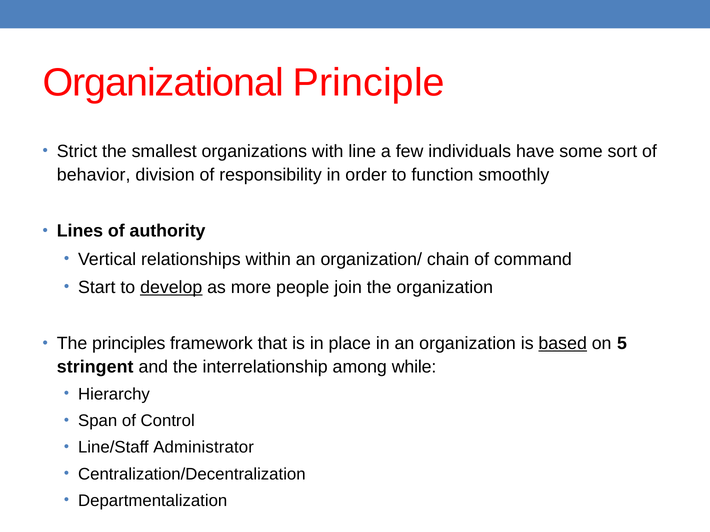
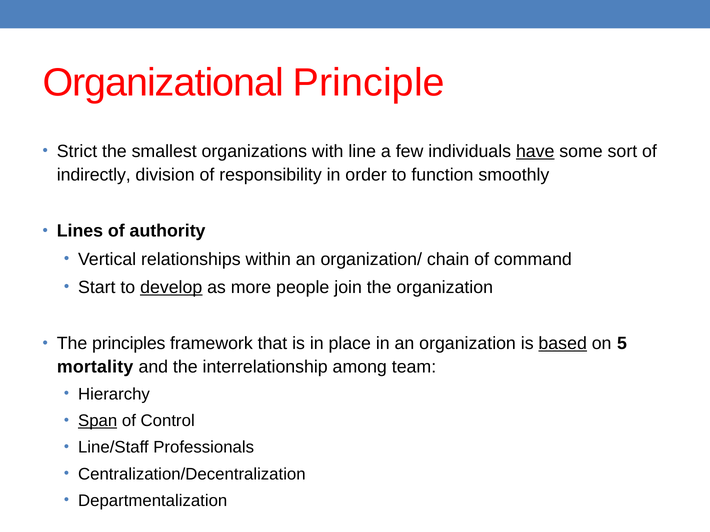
have underline: none -> present
behavior: behavior -> indirectly
stringent: stringent -> mortality
while: while -> team
Span underline: none -> present
Administrator: Administrator -> Professionals
